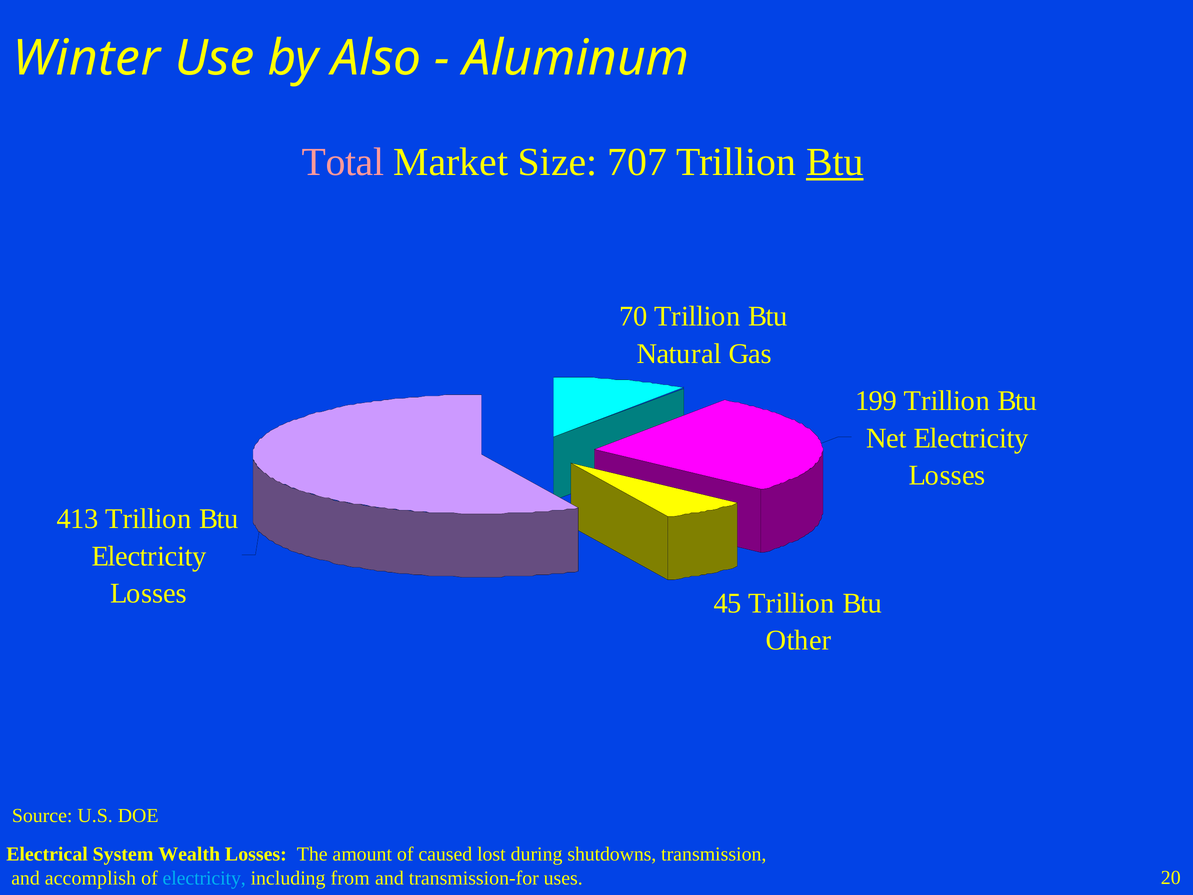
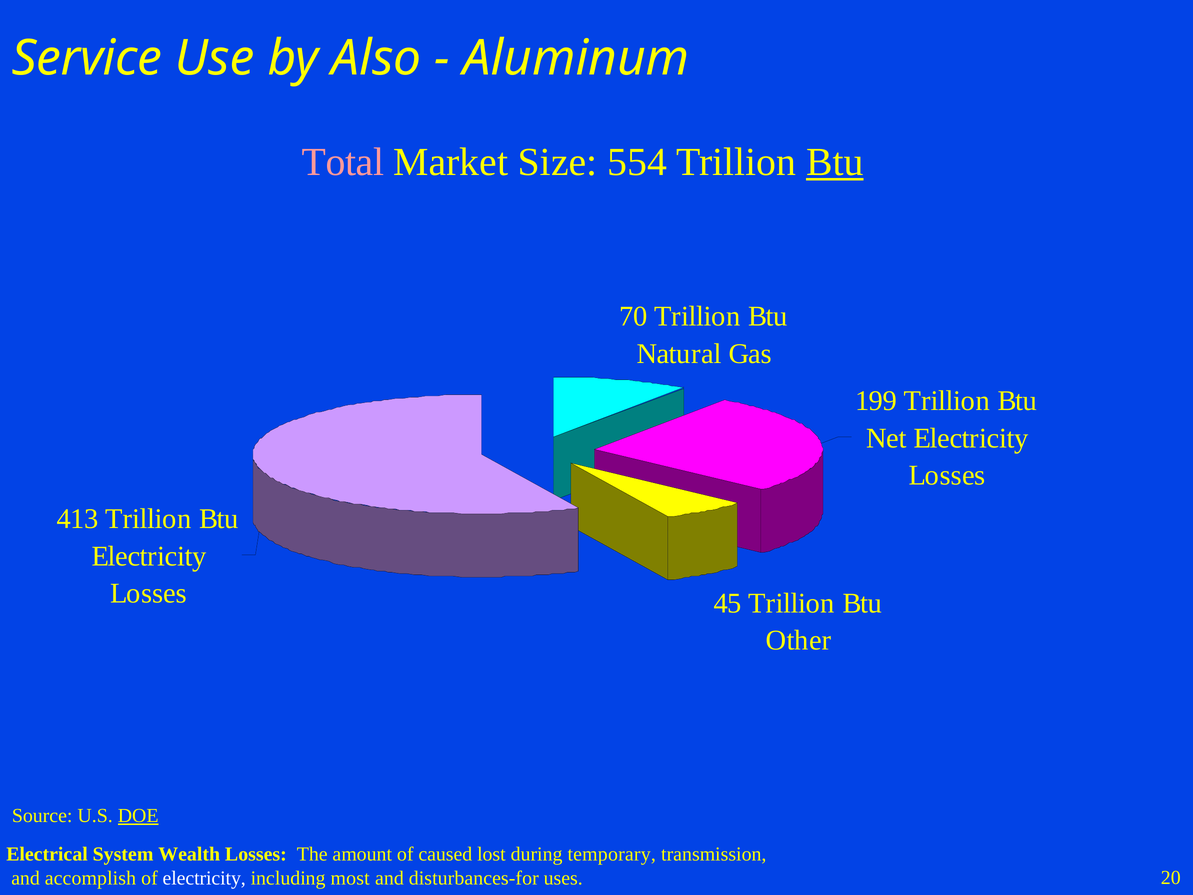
Winter: Winter -> Service
707: 707 -> 554
DOE underline: none -> present
shutdowns: shutdowns -> temporary
electricity at (204, 878) colour: light blue -> white
from: from -> most
transmission-for: transmission-for -> disturbances-for
